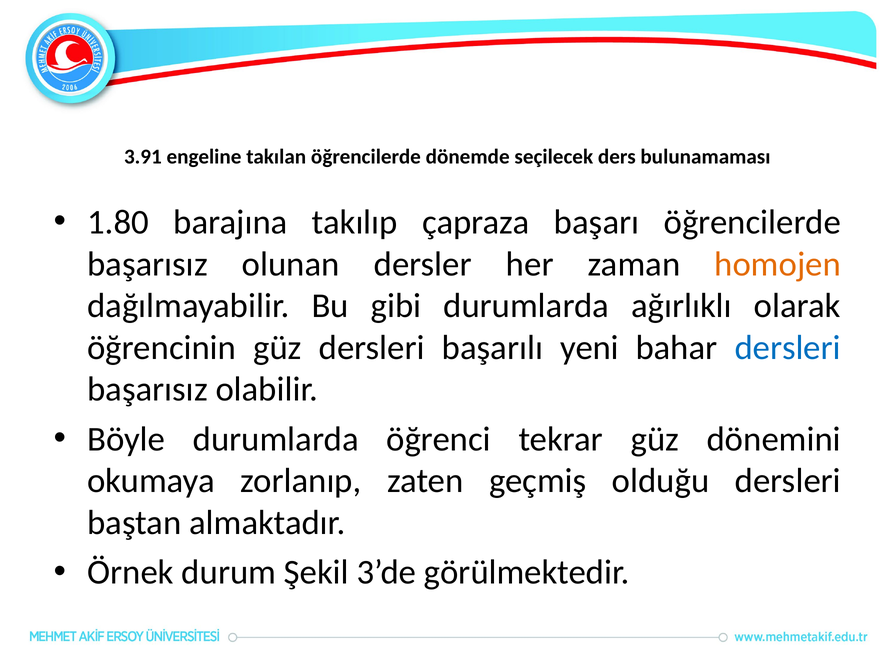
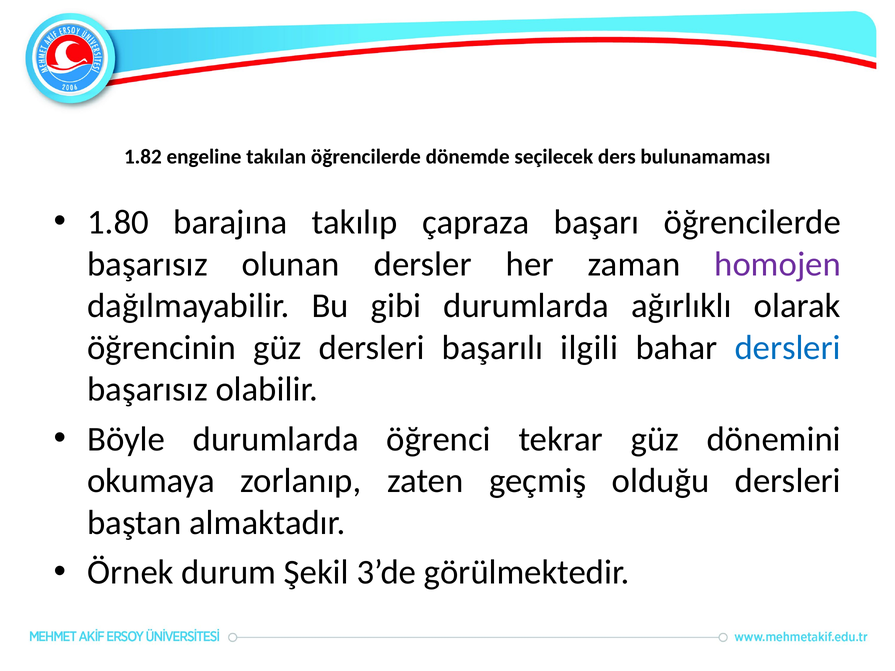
3.91: 3.91 -> 1.82
homojen colour: orange -> purple
yeni: yeni -> ilgili
